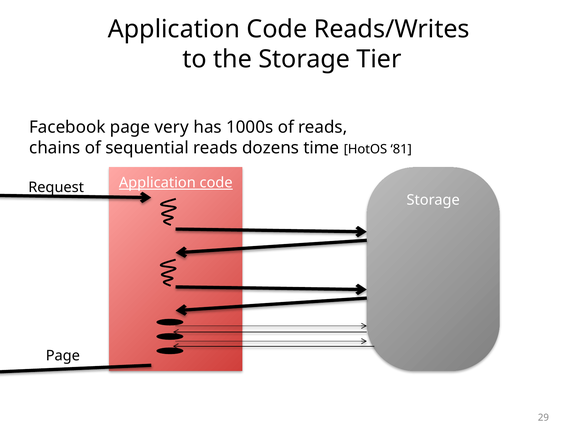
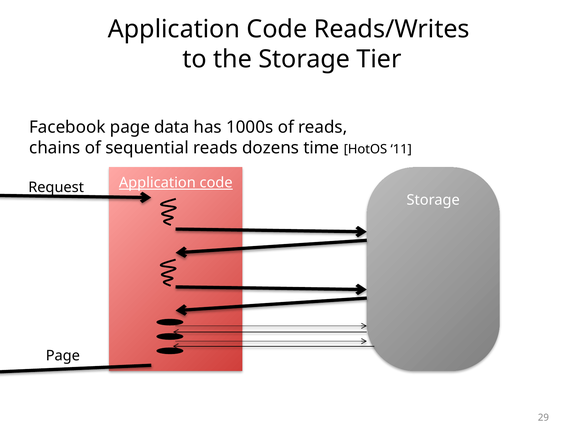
very: very -> data
81: 81 -> 11
